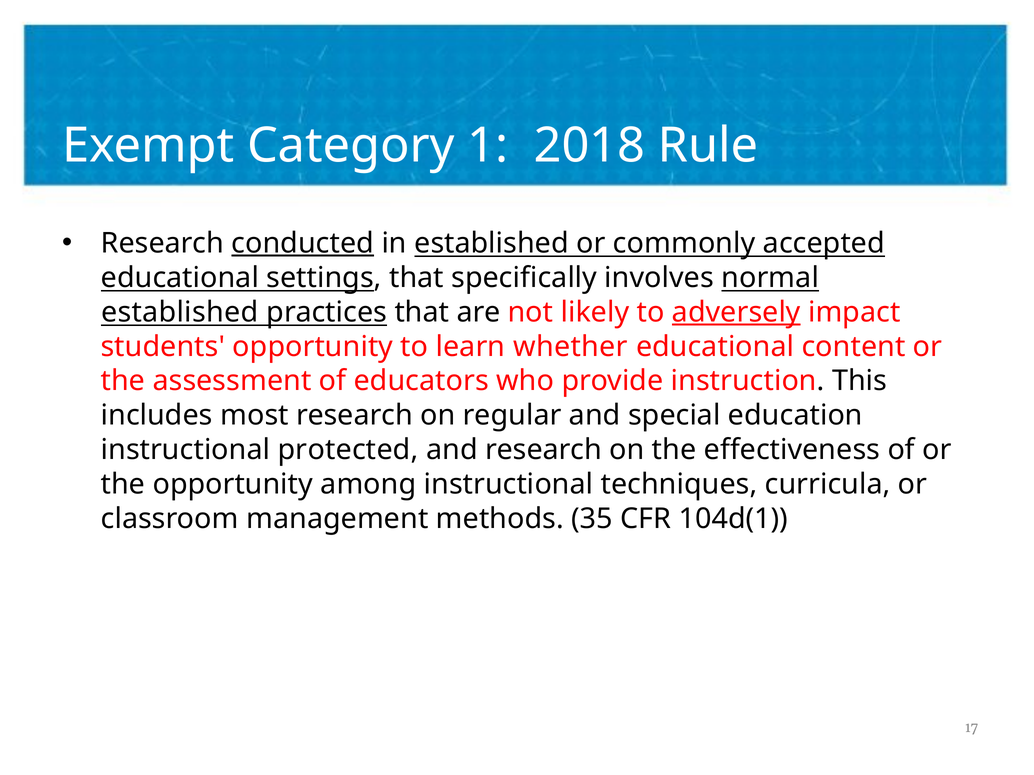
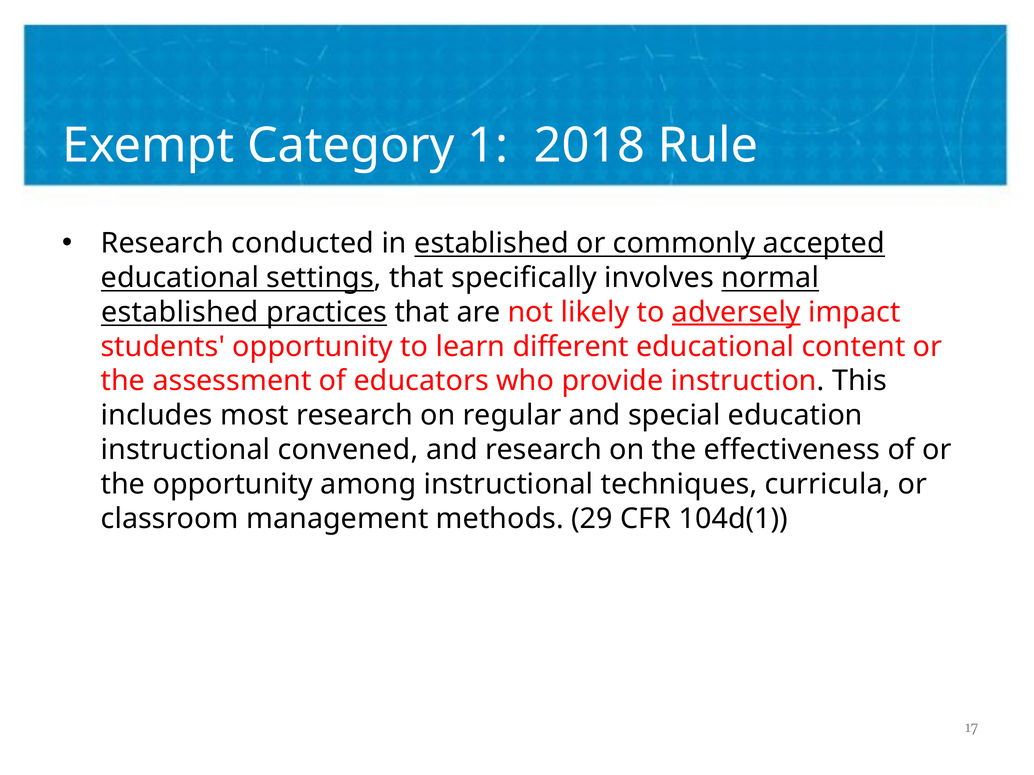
conducted underline: present -> none
whether: whether -> different
protected: protected -> convened
35: 35 -> 29
